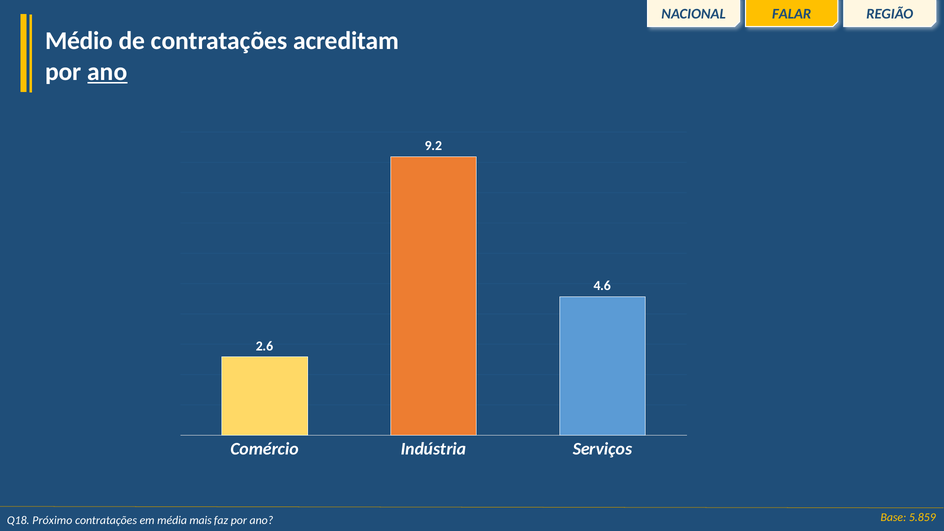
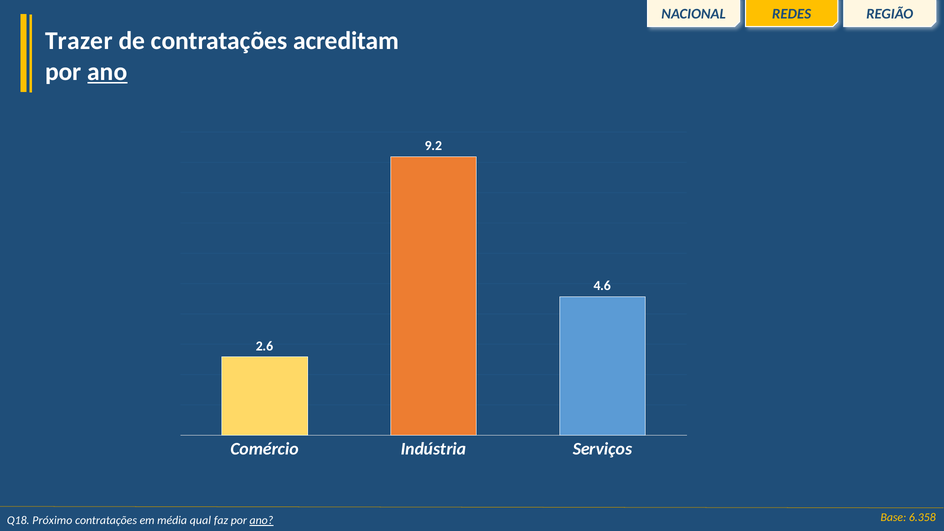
FALAR: FALAR -> REDES
Médio: Médio -> Trazer
mais: mais -> qual
ano at (261, 520) underline: none -> present
5.859: 5.859 -> 6.358
